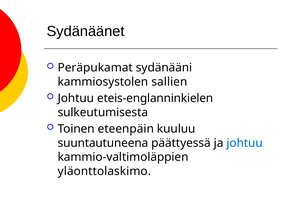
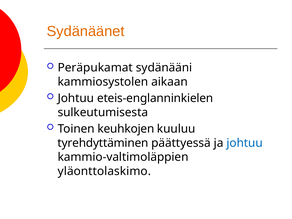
Sydänäänet colour: black -> orange
sallien: sallien -> aikaan
eteenpäin: eteenpäin -> keuhkojen
suuntautuneena: suuntautuneena -> tyrehdyttäminen
